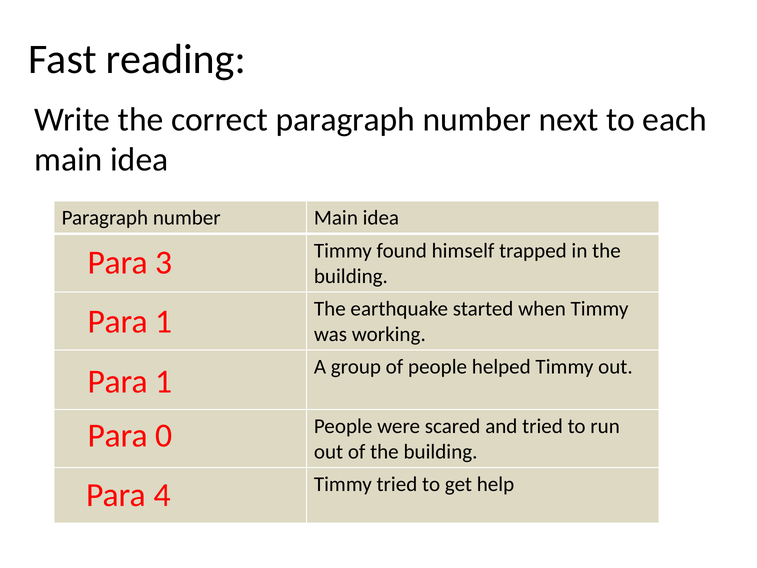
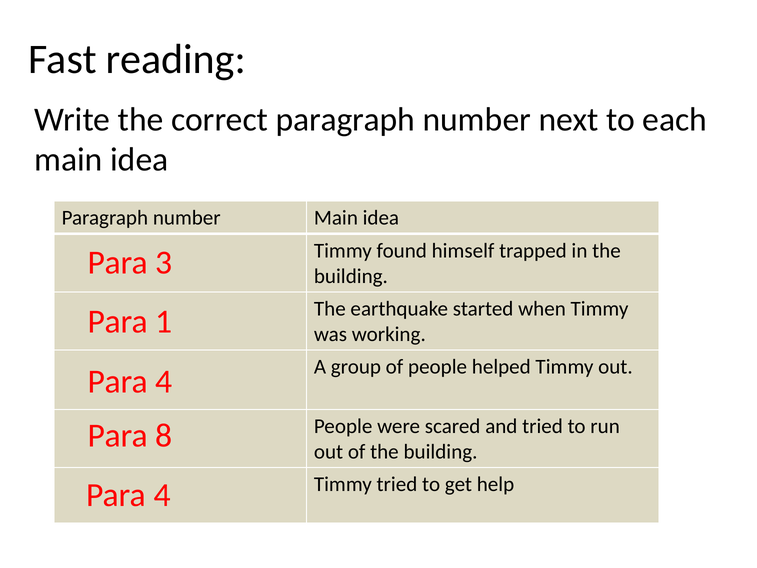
1 at (164, 382): 1 -> 4
0: 0 -> 8
